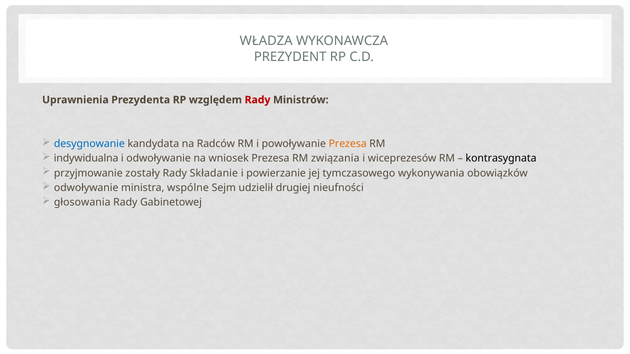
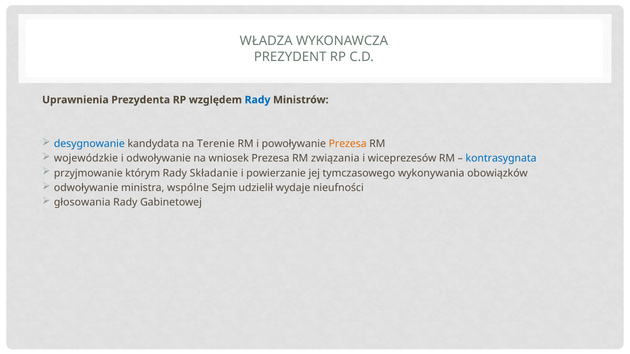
Rady at (258, 100) colour: red -> blue
Radców: Radców -> Terenie
indywidualna: indywidualna -> wojewódzkie
kontrasygnata colour: black -> blue
zostały: zostały -> którym
drugiej: drugiej -> wydaje
